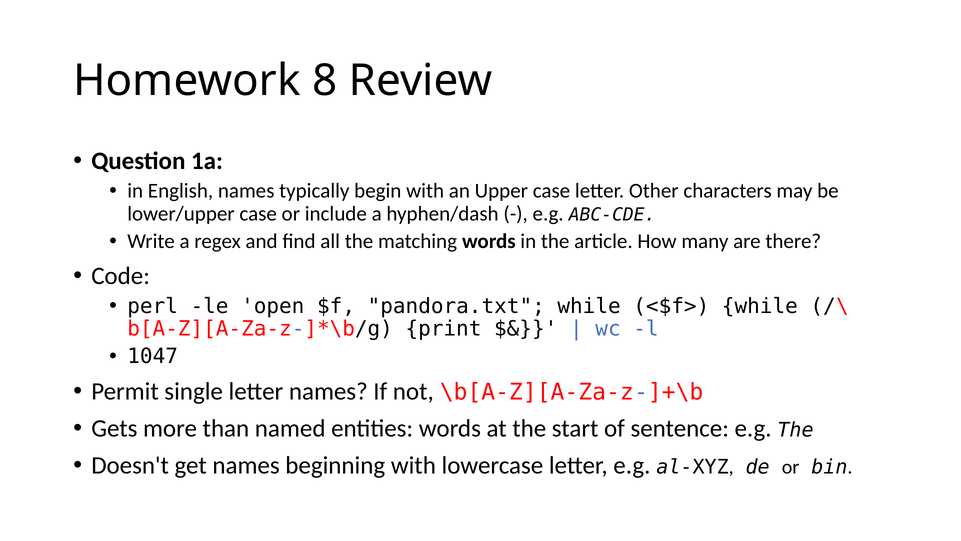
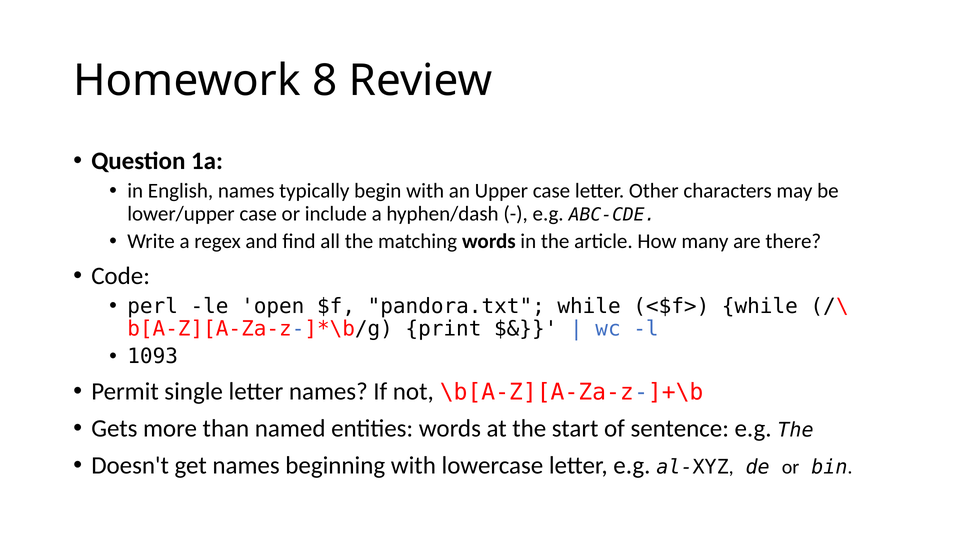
1047: 1047 -> 1093
